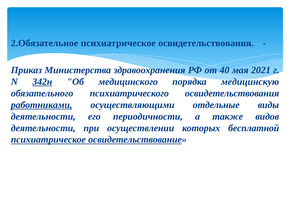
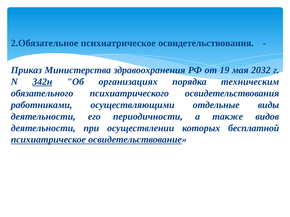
40: 40 -> 19
2021: 2021 -> 2032
медицинского: медицинского -> организациях
медицинскую: медицинскую -> техническим
работниками underline: present -> none
